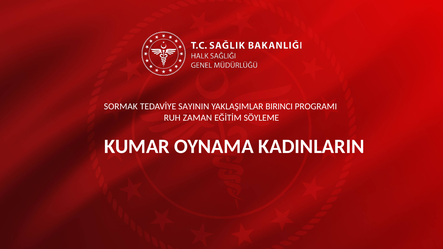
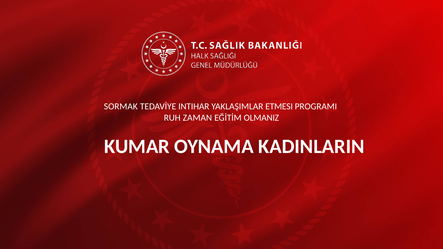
SAYININ: SAYININ -> INTIHAR
BIRINCI: BIRINCI -> ETMESI
SÖYLEME: SÖYLEME -> OLMANIZ
